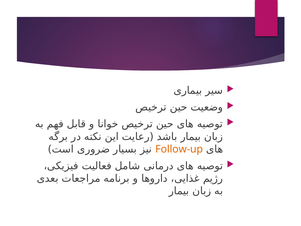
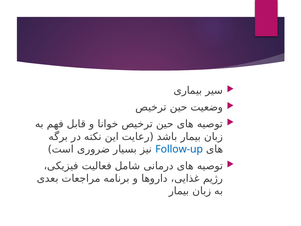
Follow-up colour: orange -> blue
